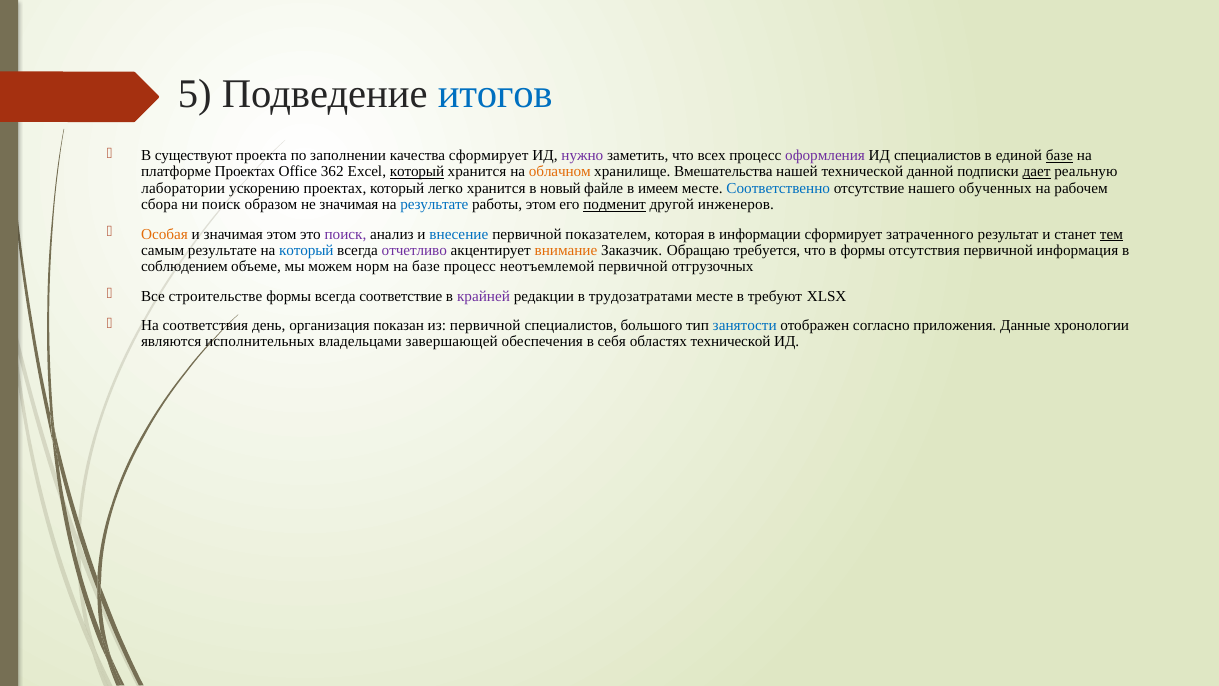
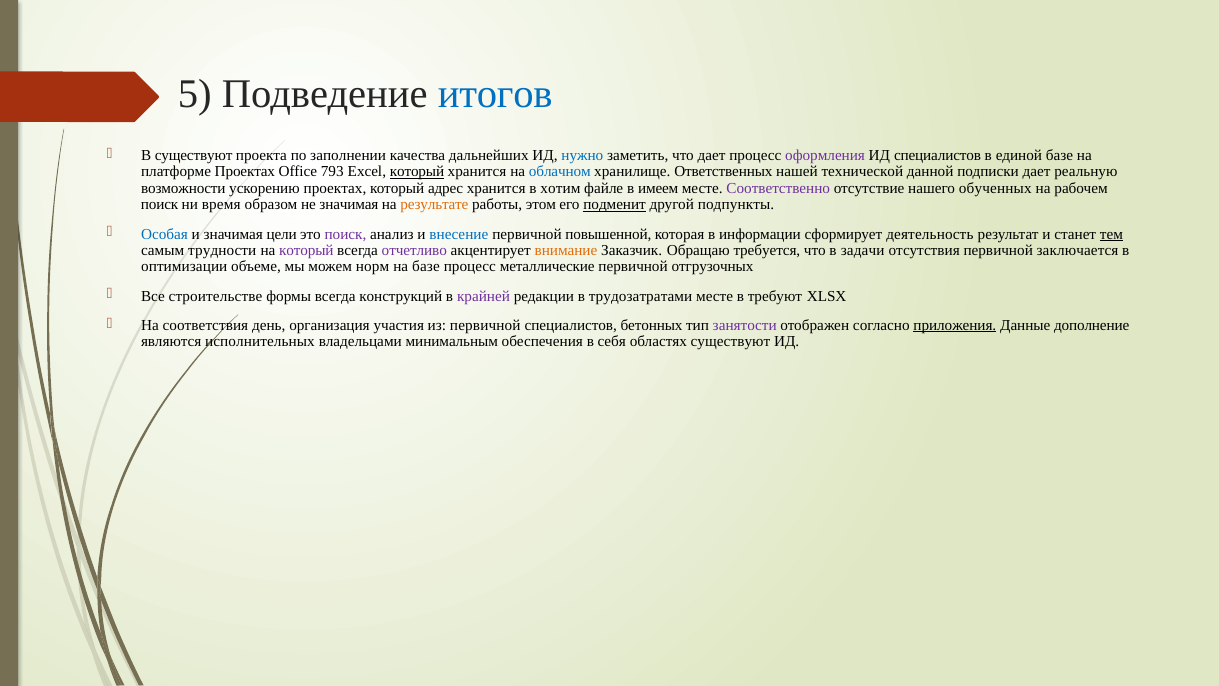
качества сформирует: сформирует -> дальнейших
нужно colour: purple -> blue
что всех: всех -> дает
базе at (1059, 155) underline: present -> none
362: 362 -> 793
облачном colour: orange -> blue
Вмешательства: Вмешательства -> Ответственных
дает at (1037, 172) underline: present -> none
лаборатории: лаборатории -> возможности
легко: легко -> адрес
новый: новый -> хотим
Соответственно colour: blue -> purple
сбора at (159, 205): сбора -> поиск
ни поиск: поиск -> время
результате at (434, 205) colour: blue -> orange
инженеров: инженеров -> подпункты
Особая colour: orange -> blue
значимая этом: этом -> цели
показателем: показателем -> повышенной
затраченного: затраченного -> деятельность
самым результате: результате -> трудности
который at (306, 250) colour: blue -> purple
в формы: формы -> задачи
информация: информация -> заключается
соблюдением: соблюдением -> оптимизации
неотъемлемой: неотъемлемой -> металлические
соответствие: соответствие -> конструкций
показан: показан -> участия
большого: большого -> бетонных
занятости colour: blue -> purple
приложения underline: none -> present
хронологии: хронологии -> дополнение
завершающей: завершающей -> минимальным
областях технической: технической -> существуют
